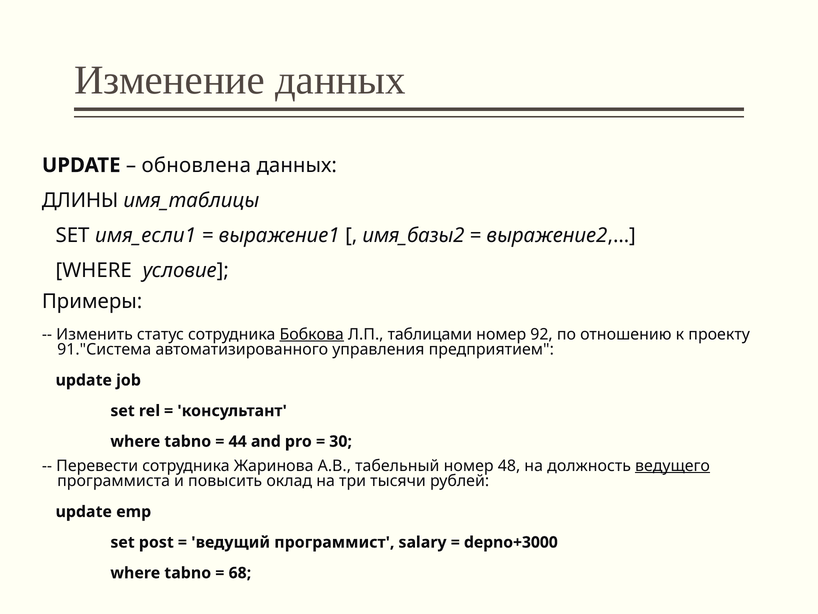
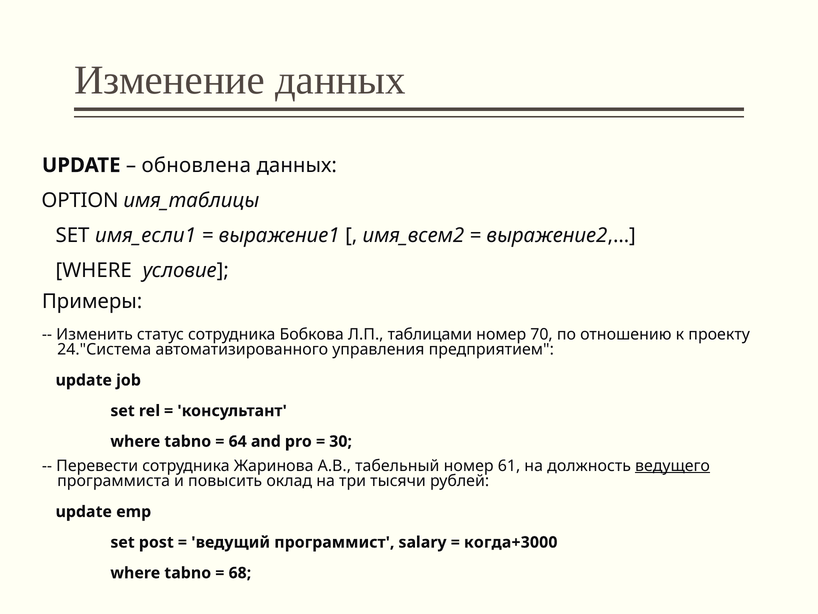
ДЛИНЫ: ДЛИНЫ -> OPTION
имя_базы2: имя_базы2 -> имя_всем2
Бобкова underline: present -> none
92: 92 -> 70
91."Система: 91."Система -> 24."Система
44: 44 -> 64
48: 48 -> 61
depno+3000: depno+3000 -> когда+3000
